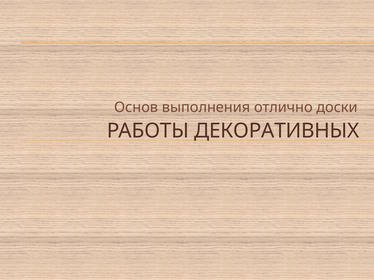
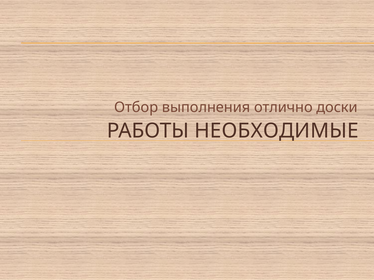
Основ: Основ -> Отбор
ДЕКОРАТИВНЫХ: ДЕКОРАТИВНЫХ -> НЕОБХОДИМЫЕ
